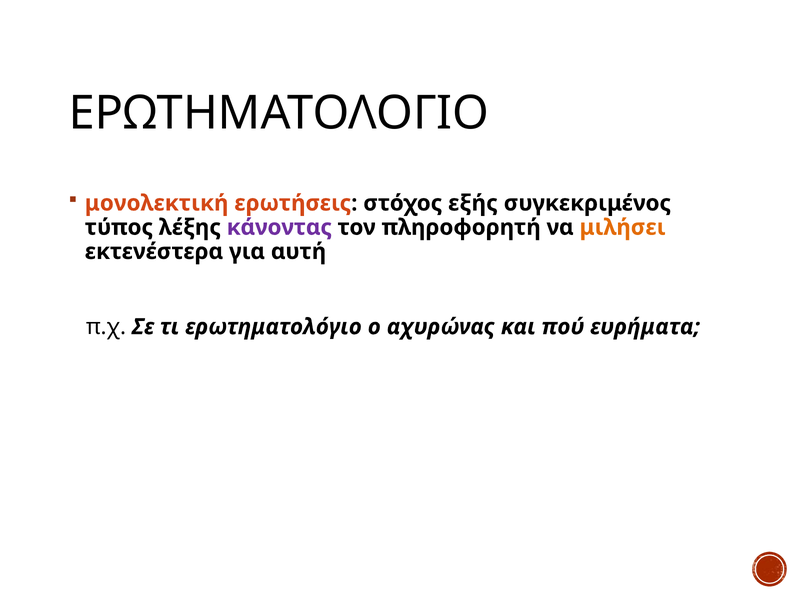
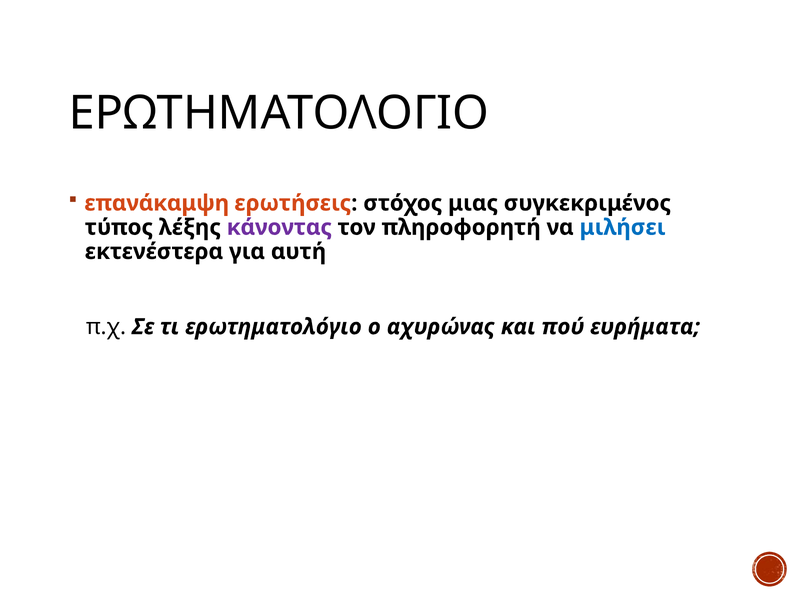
μονολεκτική: μονολεκτική -> επανάκαμψη
εξής: εξής -> μιας
μιλήσει colour: orange -> blue
